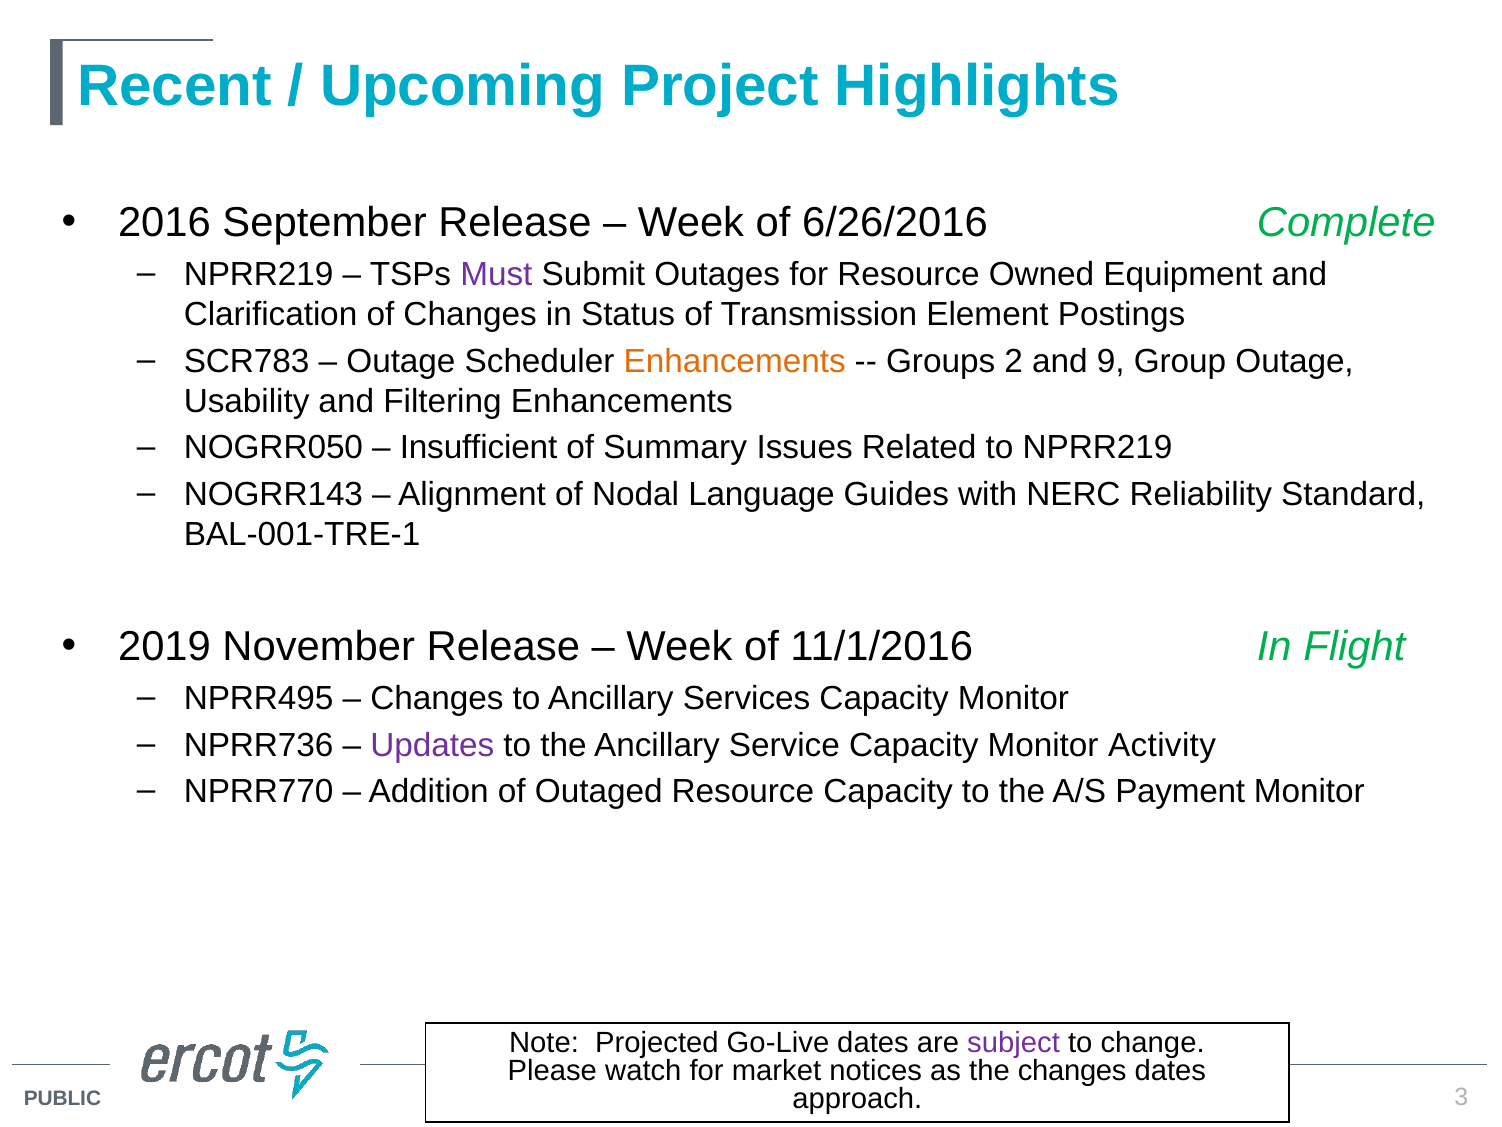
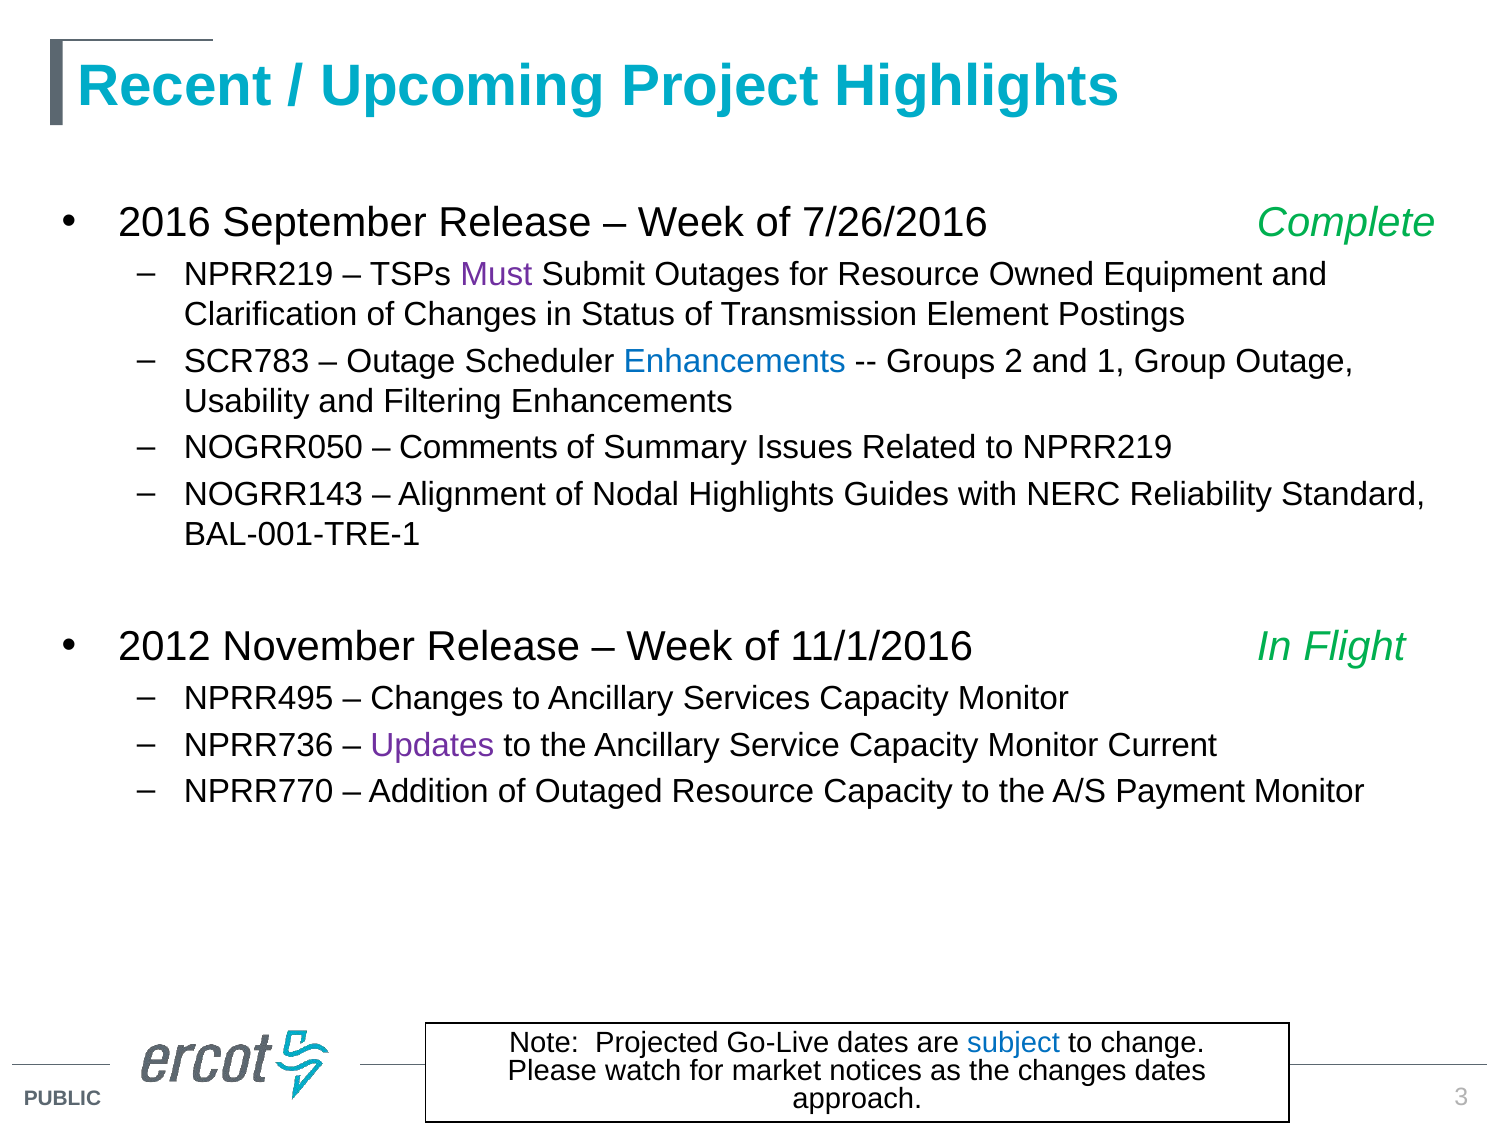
6/26/2016: 6/26/2016 -> 7/26/2016
Enhancements at (735, 361) colour: orange -> blue
9: 9 -> 1
Insufficient: Insufficient -> Comments
Nodal Language: Language -> Highlights
2019: 2019 -> 2012
Activity: Activity -> Current
subject colour: purple -> blue
